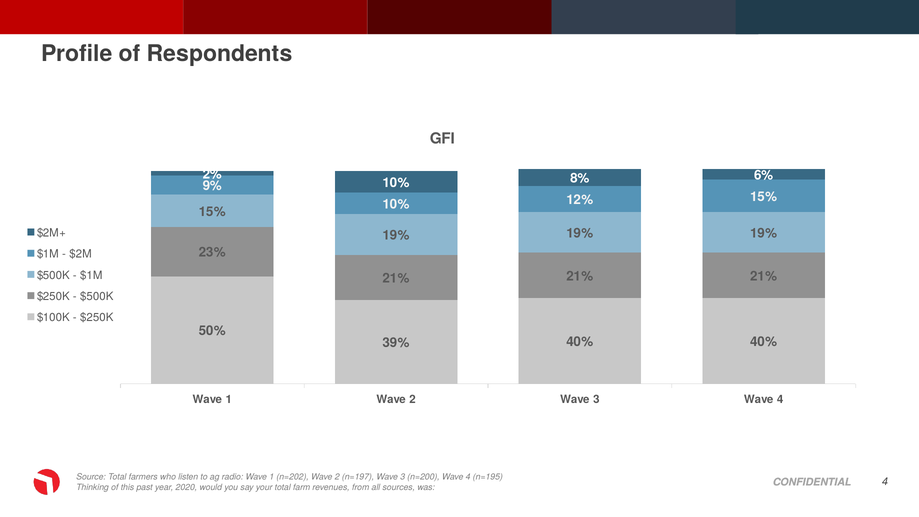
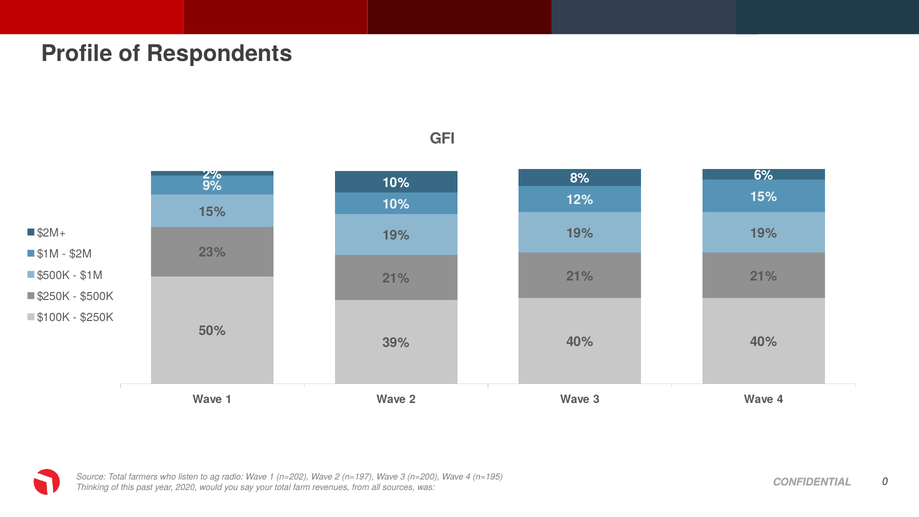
4 at (885, 482): 4 -> 0
